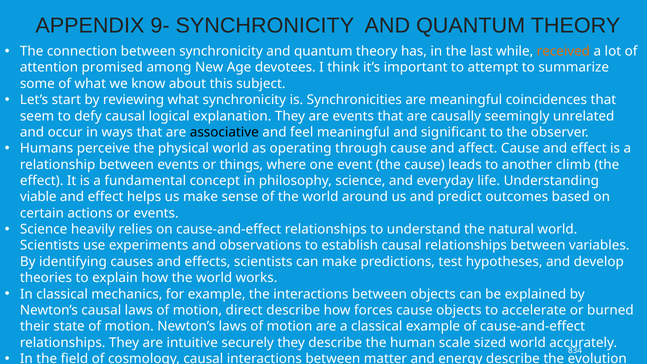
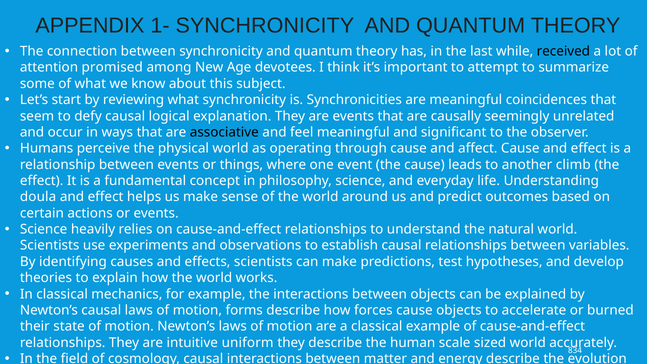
9-: 9- -> 1-
received colour: orange -> black
viable: viable -> doula
direct: direct -> forms
securely: securely -> uniform
